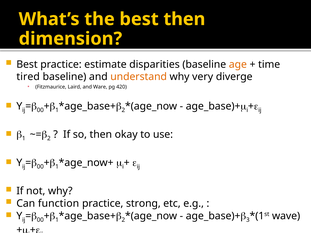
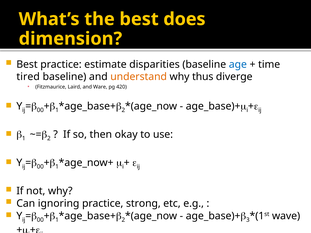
best then: then -> does
age colour: orange -> blue
very: very -> thus
function: function -> ignoring
